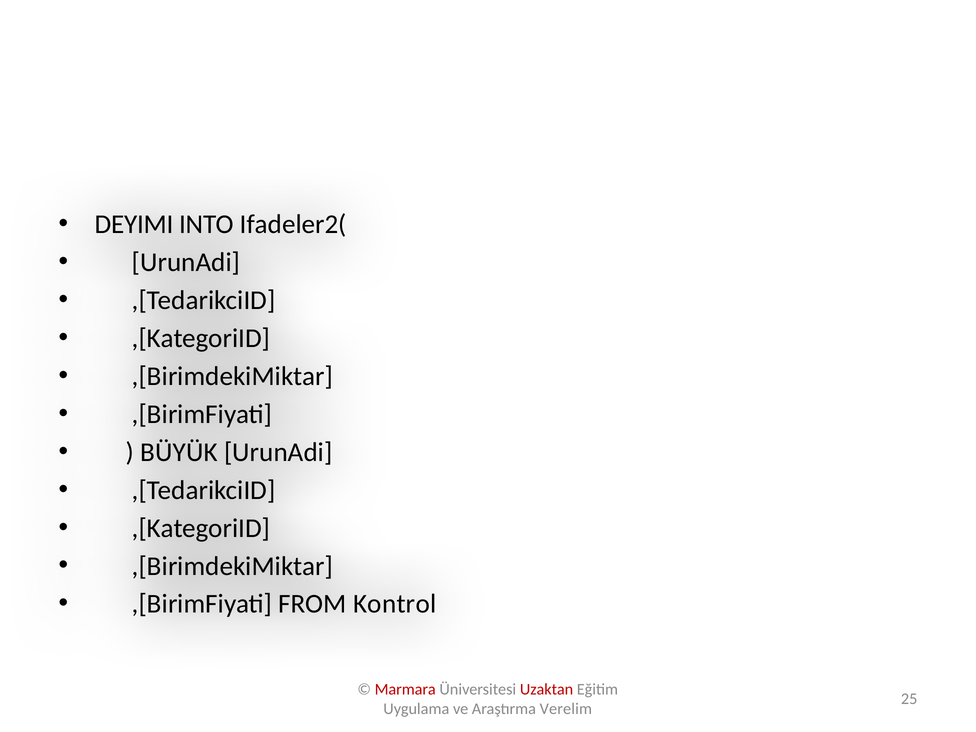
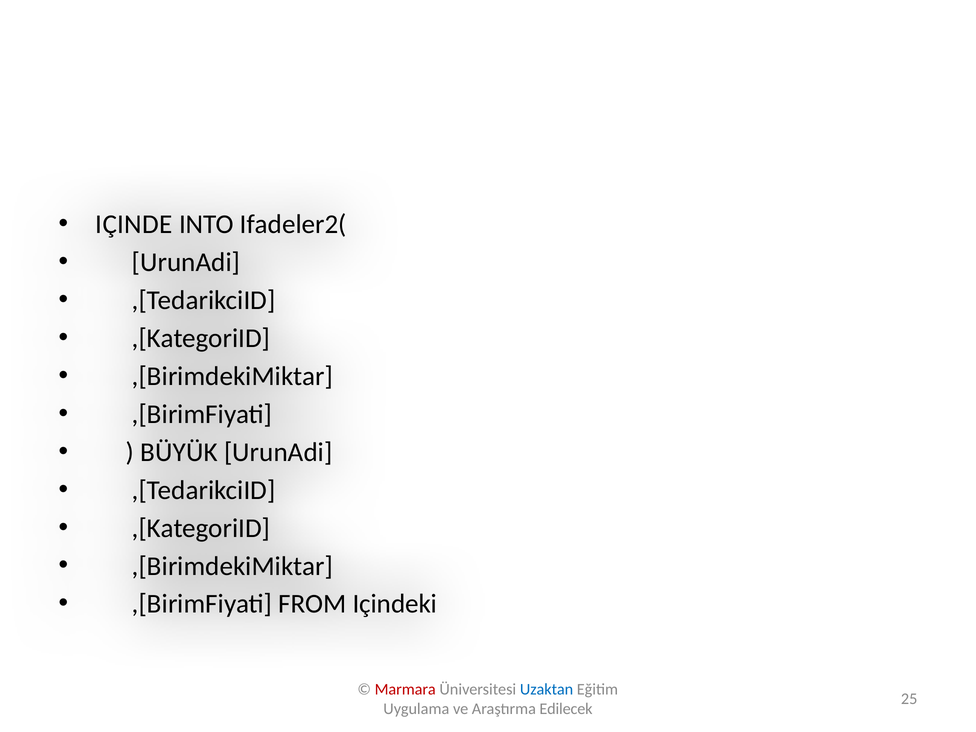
DEYIMI: DEYIMI -> IÇINDE
Kontrol: Kontrol -> Içindeki
Uzaktan colour: red -> blue
Verelim: Verelim -> Edilecek
